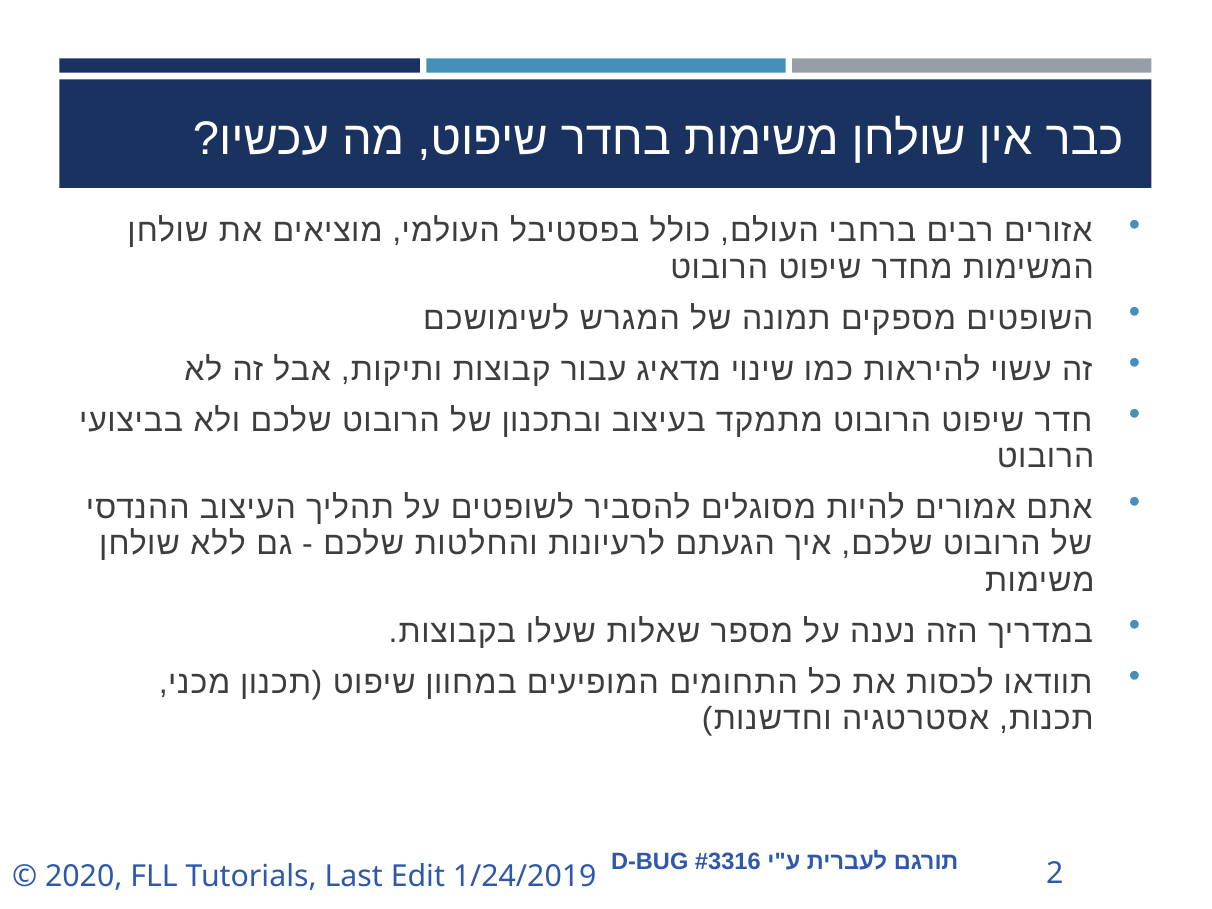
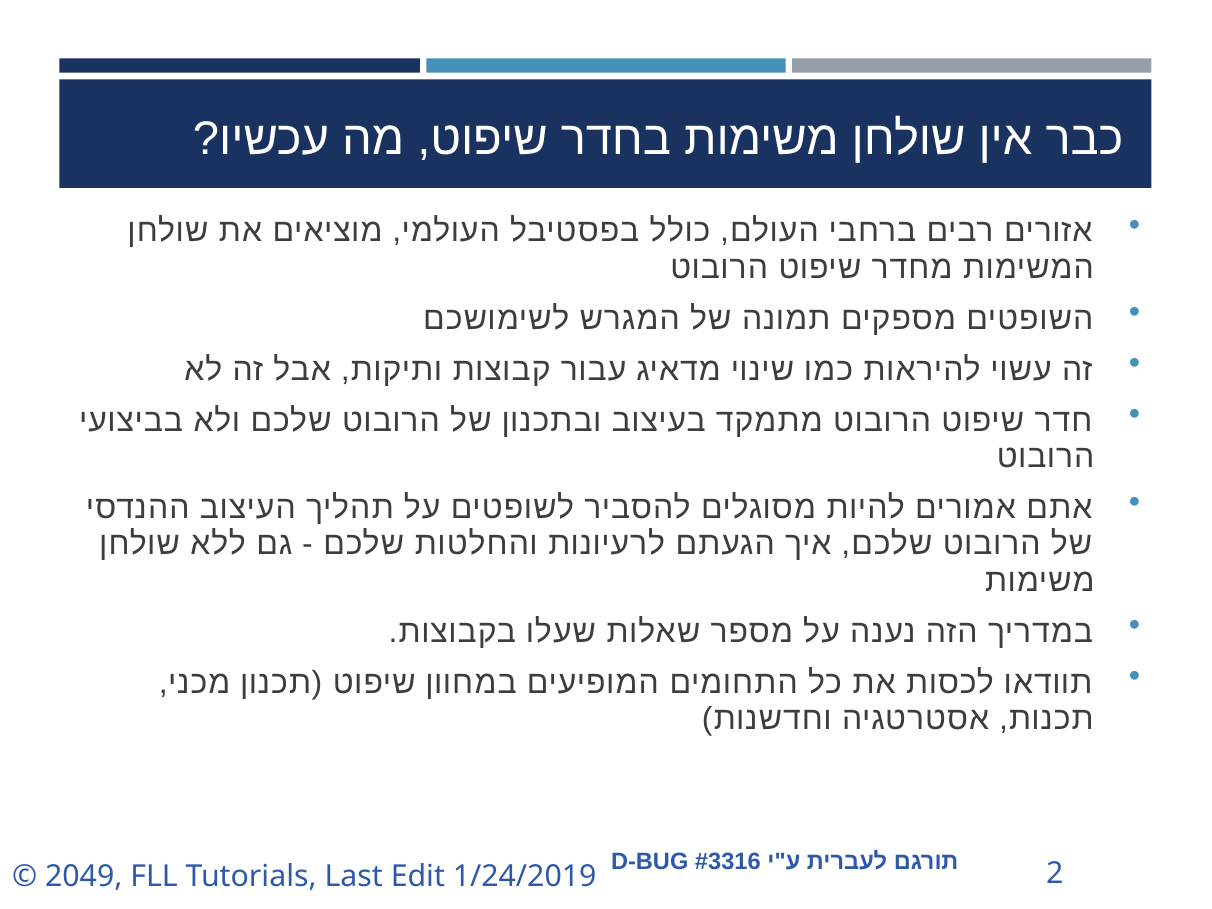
2020: 2020 -> 2049
